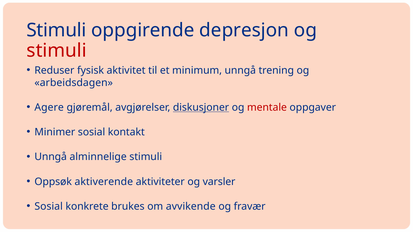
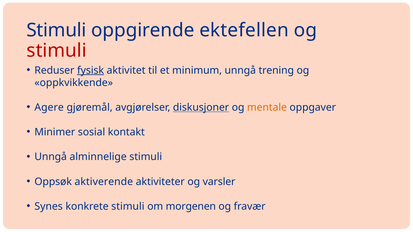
depresjon: depresjon -> ektefellen
fysisk underline: none -> present
arbeidsdagen: arbeidsdagen -> oppkvikkende
mentale colour: red -> orange
Sosial at (49, 207): Sosial -> Synes
konkrete brukes: brukes -> stimuli
avvikende: avvikende -> morgenen
